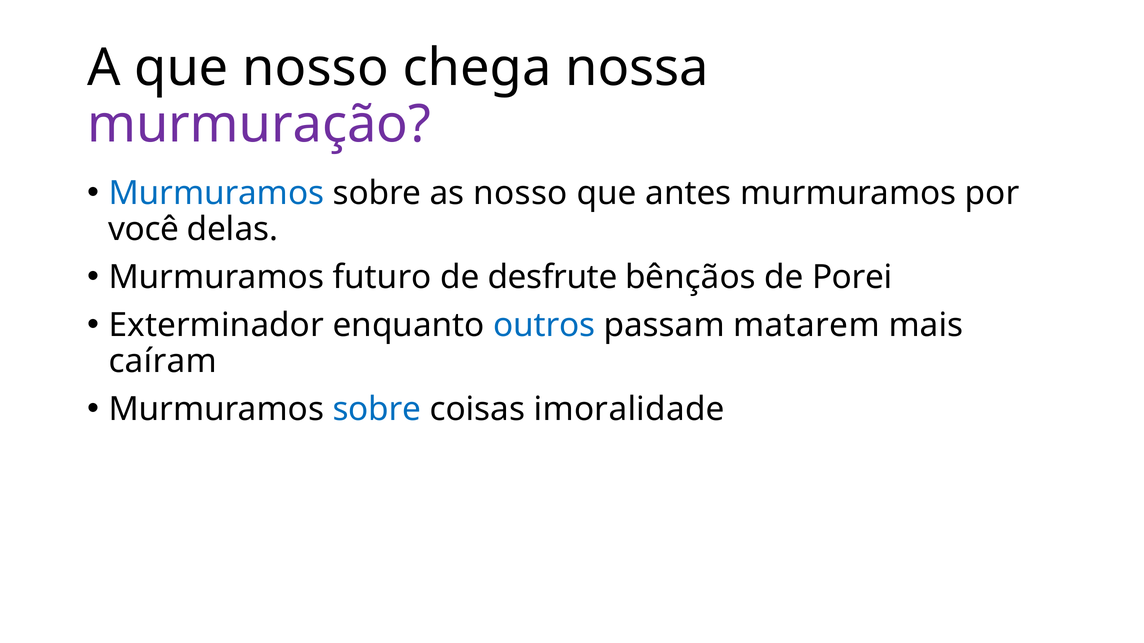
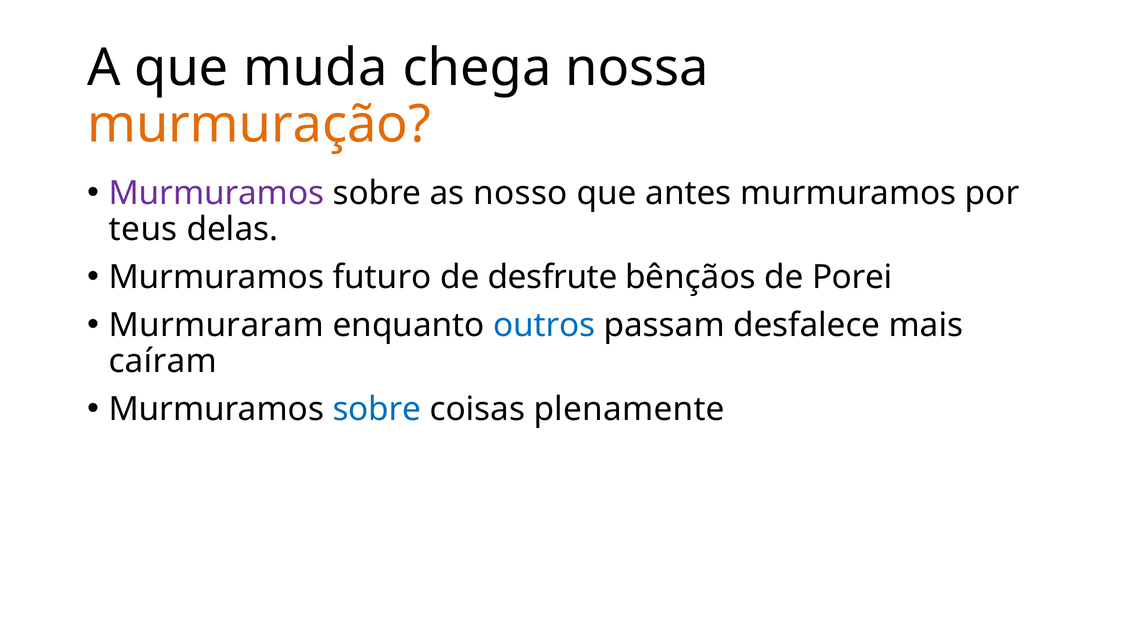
que nosso: nosso -> muda
murmuração colour: purple -> orange
Murmuramos at (216, 193) colour: blue -> purple
você: você -> teus
Exterminador: Exterminador -> Murmuraram
matarem: matarem -> desfalece
imoralidade: imoralidade -> plenamente
